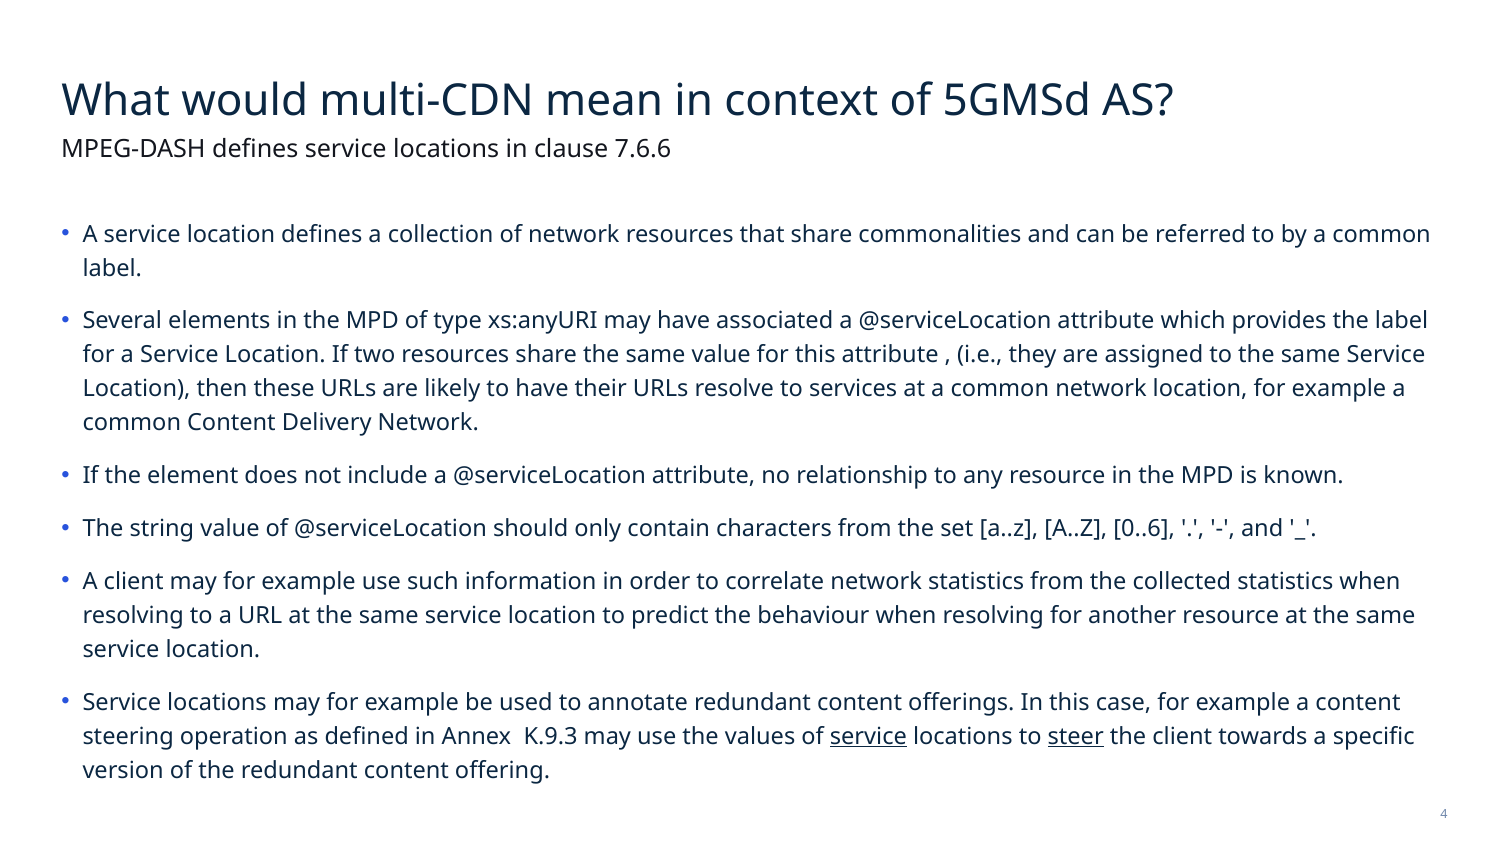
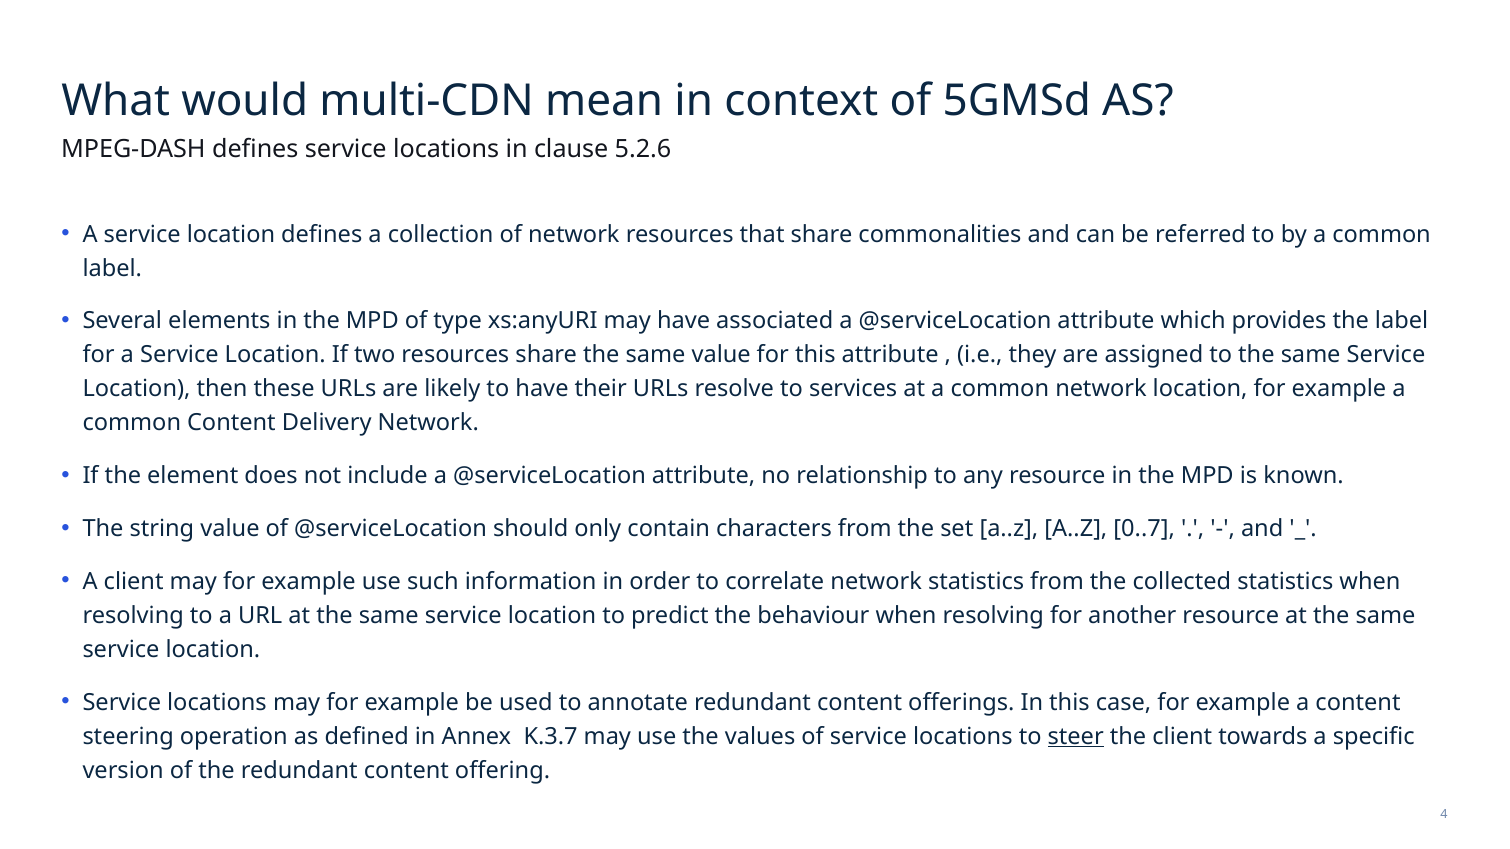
7.6.6: 7.6.6 -> 5.2.6
0..6: 0..6 -> 0..7
K.9.3: K.9.3 -> K.3.7
service at (868, 737) underline: present -> none
